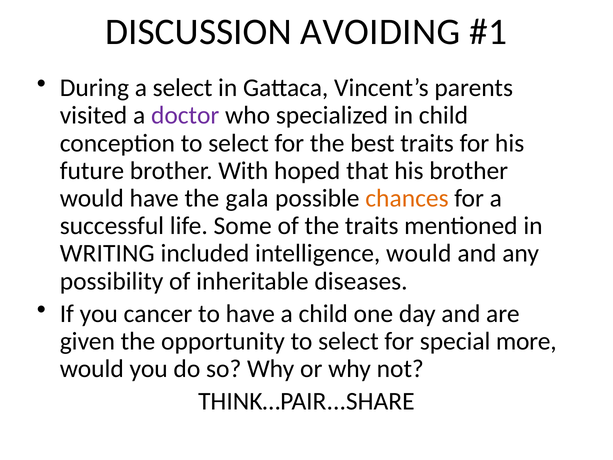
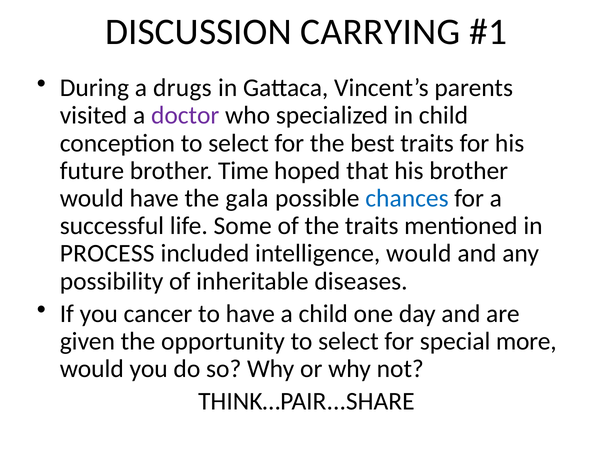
AVOIDING: AVOIDING -> CARRYING
a select: select -> drugs
With: With -> Time
chances colour: orange -> blue
WRITING: WRITING -> PROCESS
